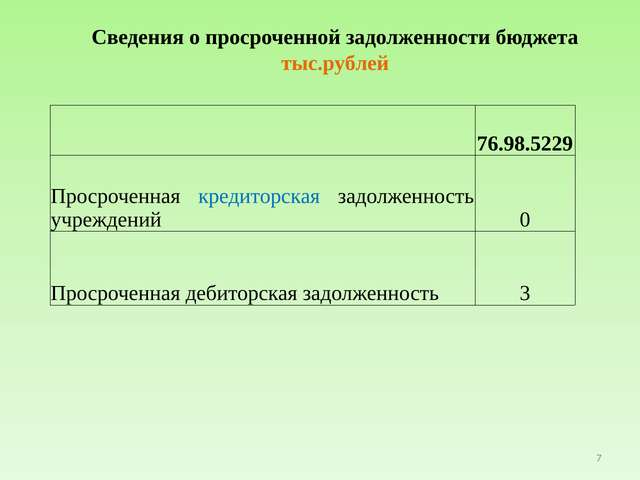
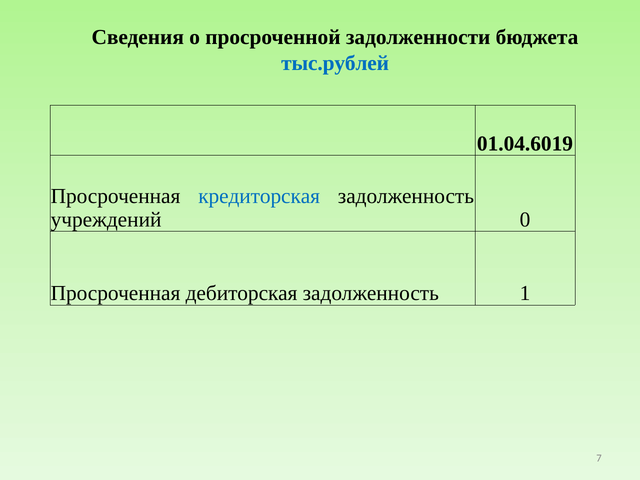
тыс.рублей colour: orange -> blue
76.98.5229: 76.98.5229 -> 01.04.6019
3: 3 -> 1
